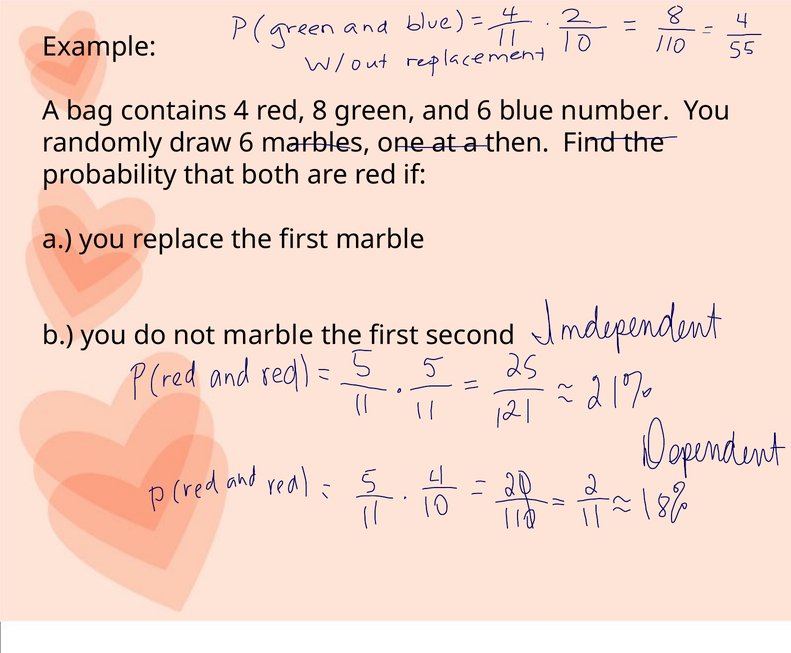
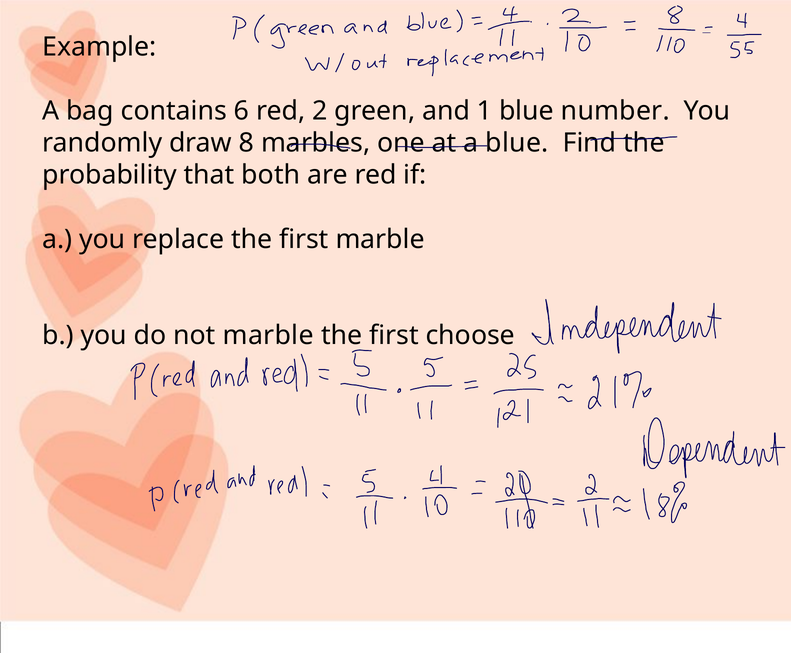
4: 4 -> 6
8: 8 -> 2
and 6: 6 -> 1
draw 6: 6 -> 8
a then: then -> blue
second: second -> choose
